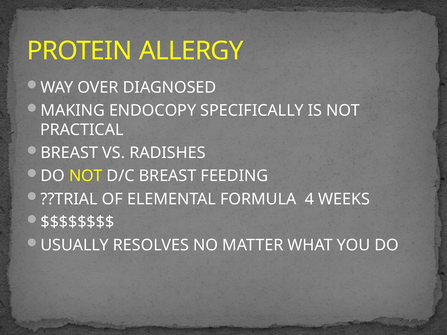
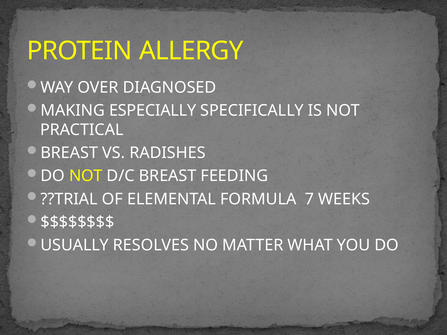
ENDOCOPY: ENDOCOPY -> ESPECIALLY
4: 4 -> 7
